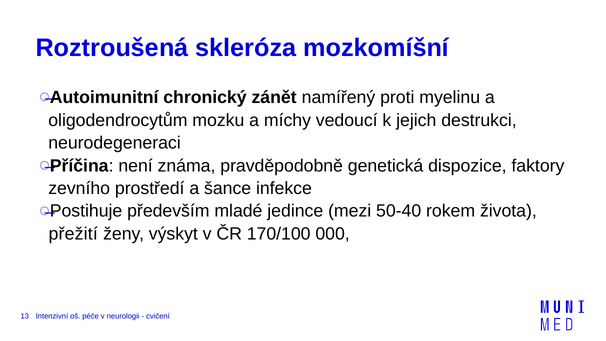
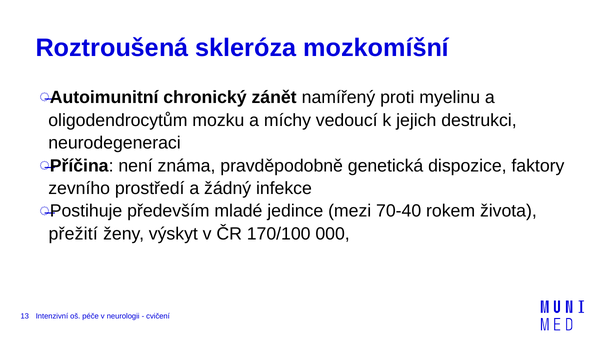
šance: šance -> žádný
50-40: 50-40 -> 70-40
